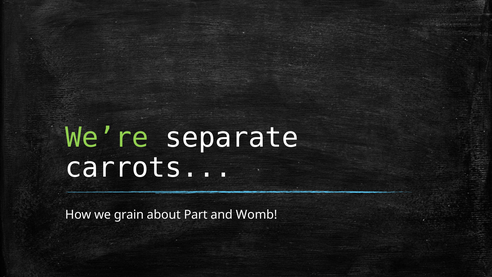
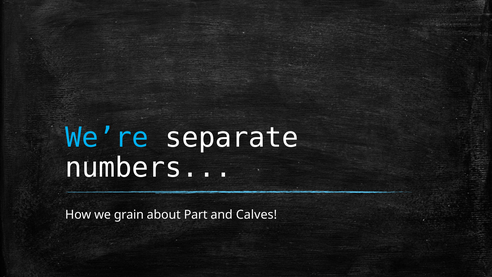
We’re colour: light green -> light blue
carrots: carrots -> numbers
Womb: Womb -> Calves
